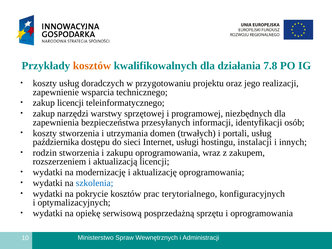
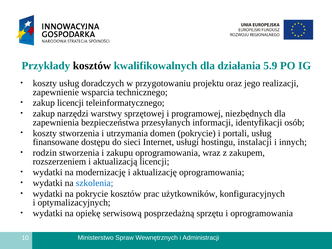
kosztów at (92, 66) colour: orange -> black
7.8: 7.8 -> 5.9
domen trwałych: trwałych -> pokrycie
października: października -> finansowane
terytorialnego: terytorialnego -> użytkowników
